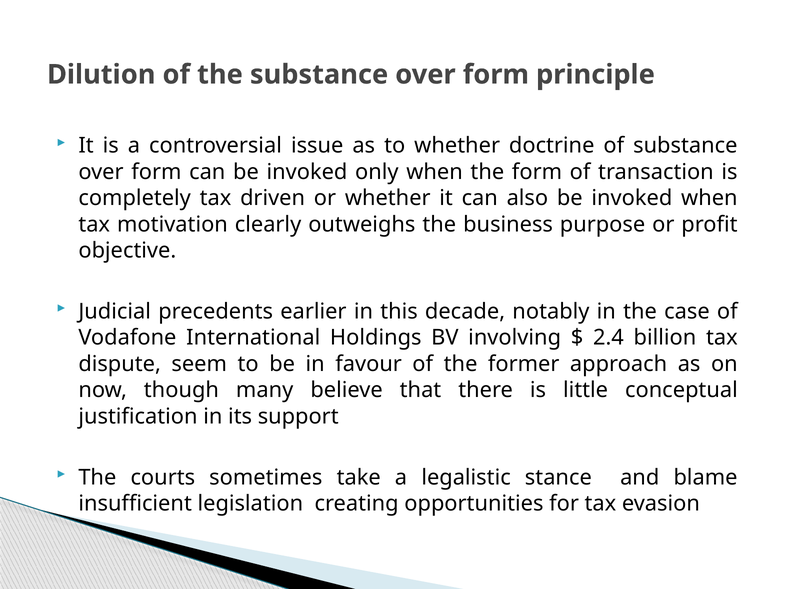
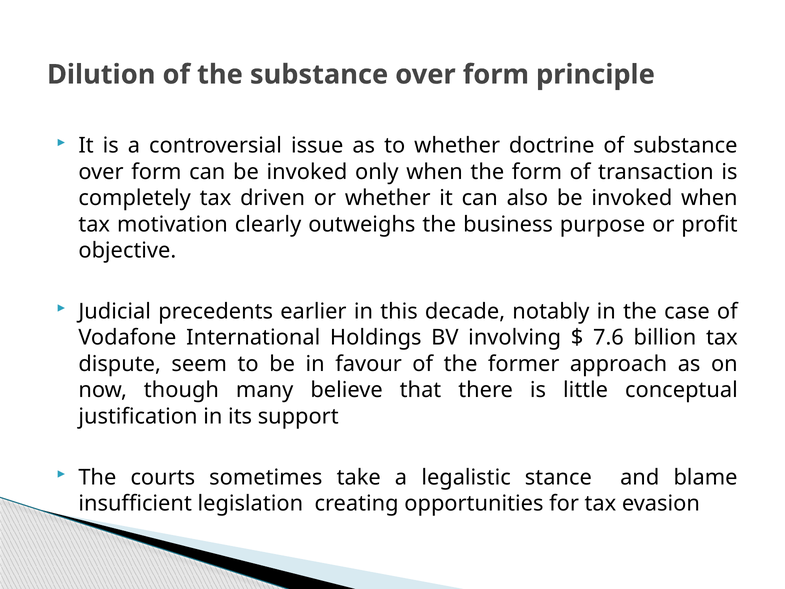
2.4: 2.4 -> 7.6
